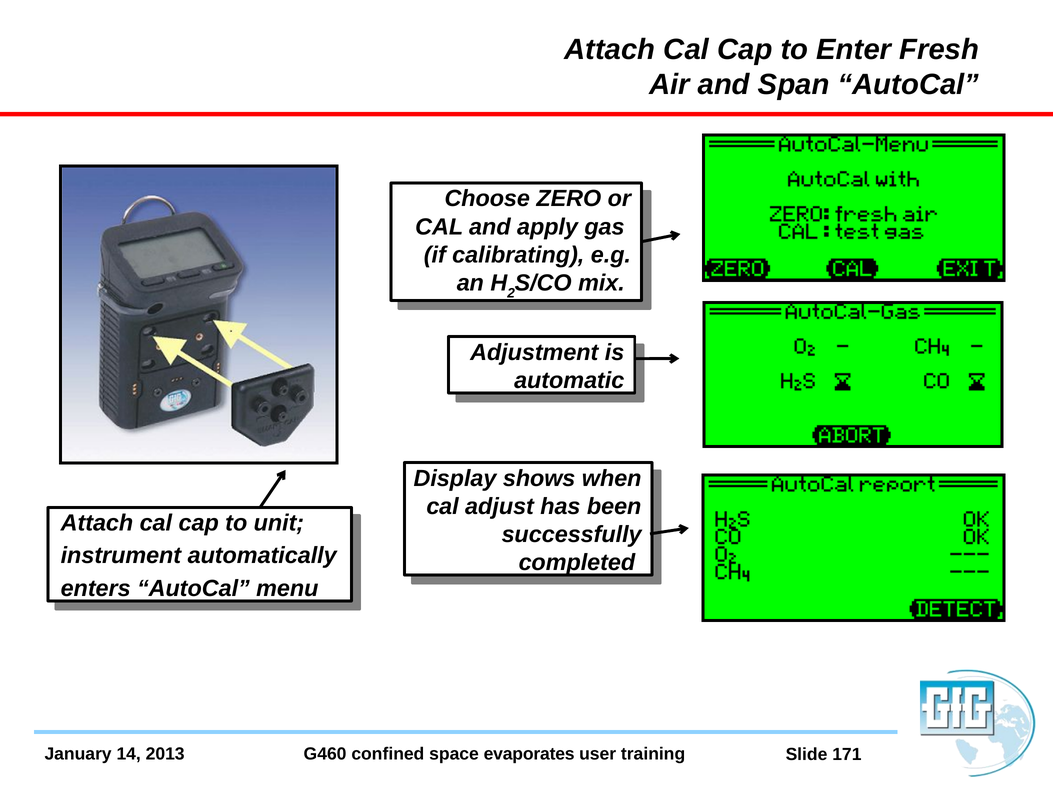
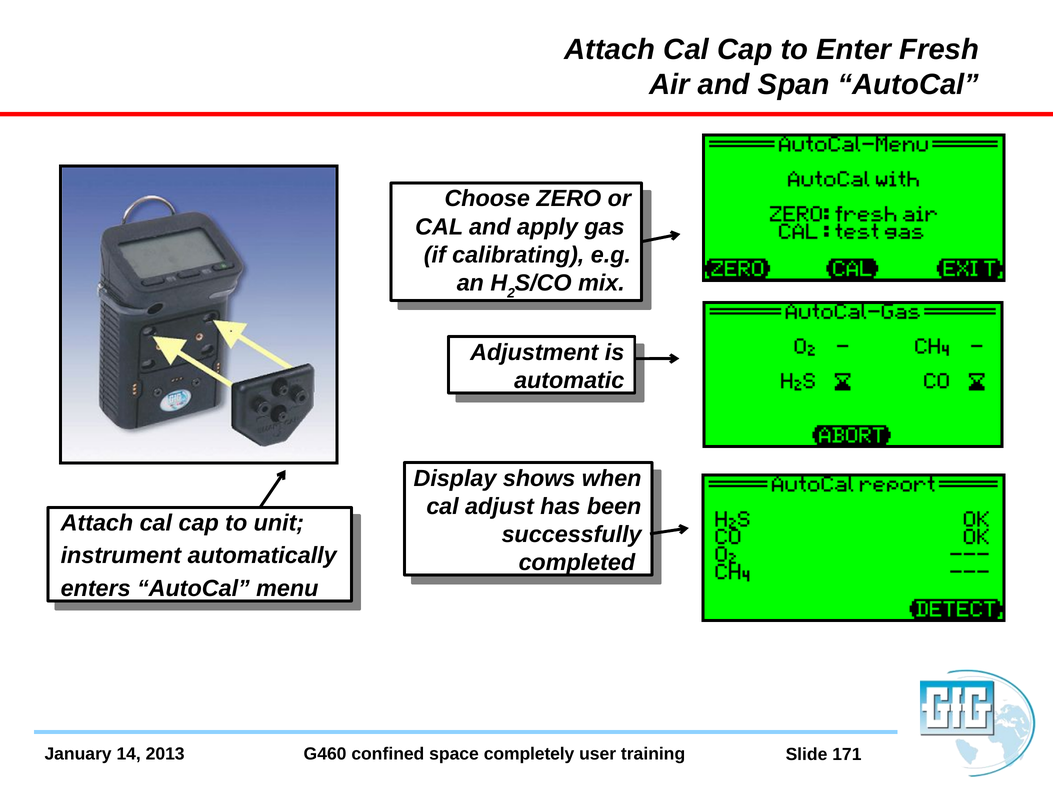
evaporates: evaporates -> completely
